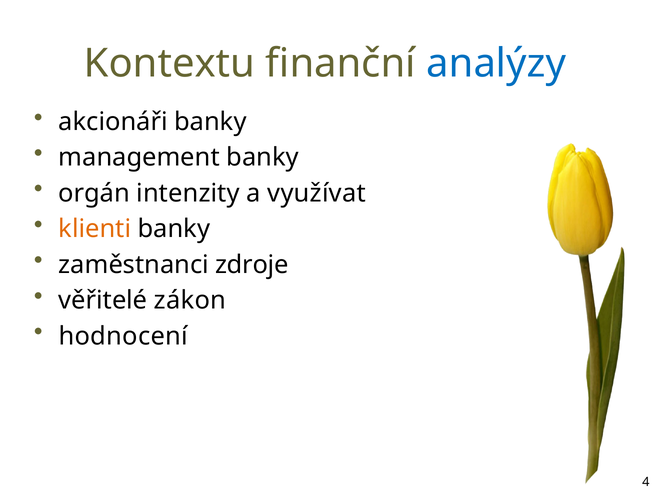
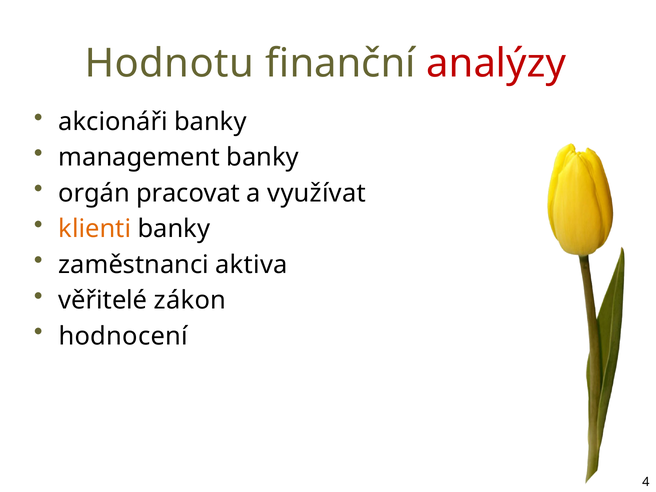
Kontextu: Kontextu -> Hodnotu
analýzy colour: blue -> red
intenzity: intenzity -> pracovat
zdroje: zdroje -> aktiva
